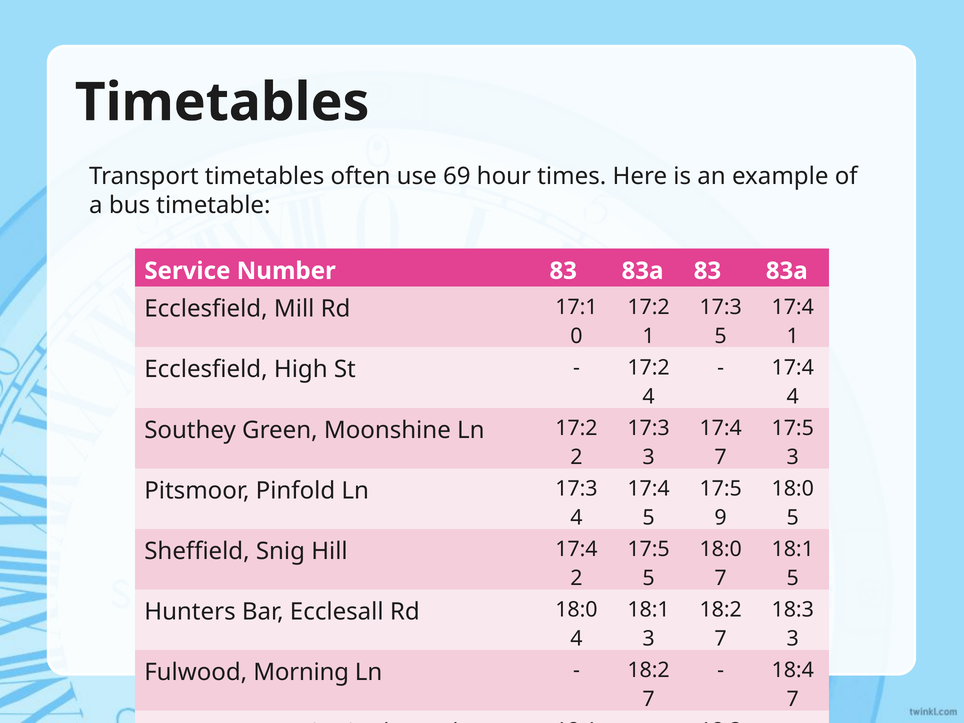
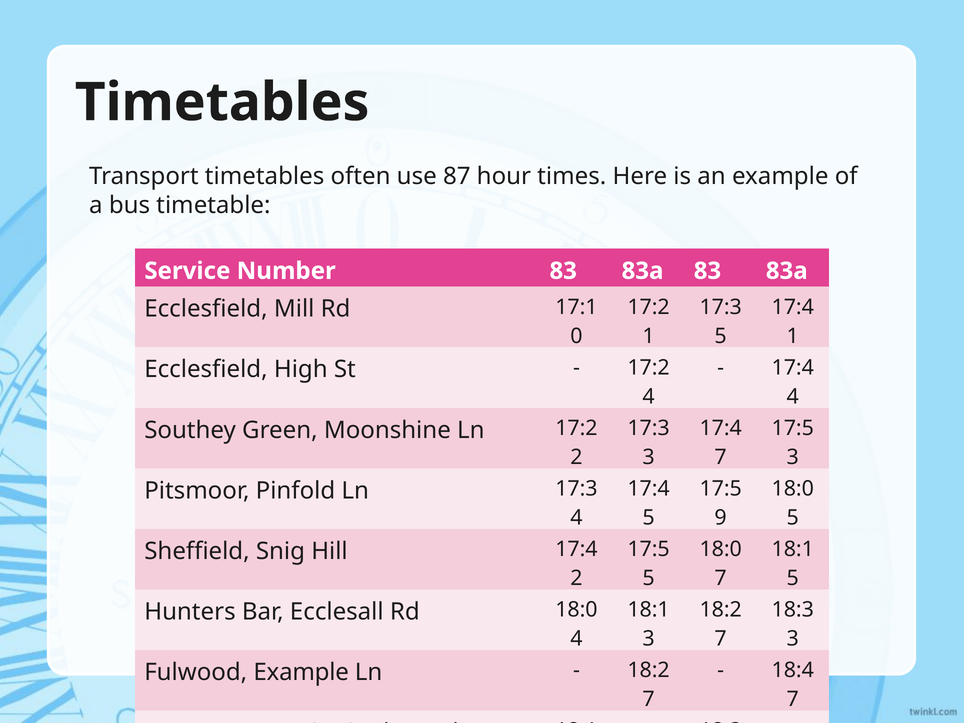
69: 69 -> 87
Fulwood Morning: Morning -> Example
